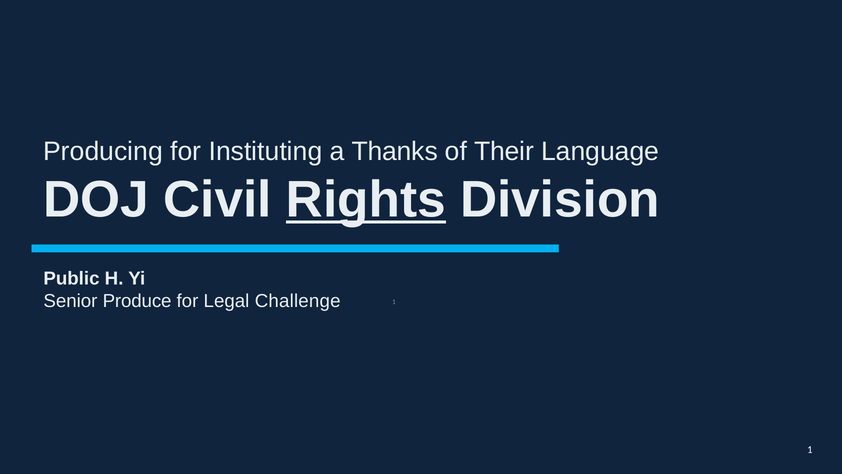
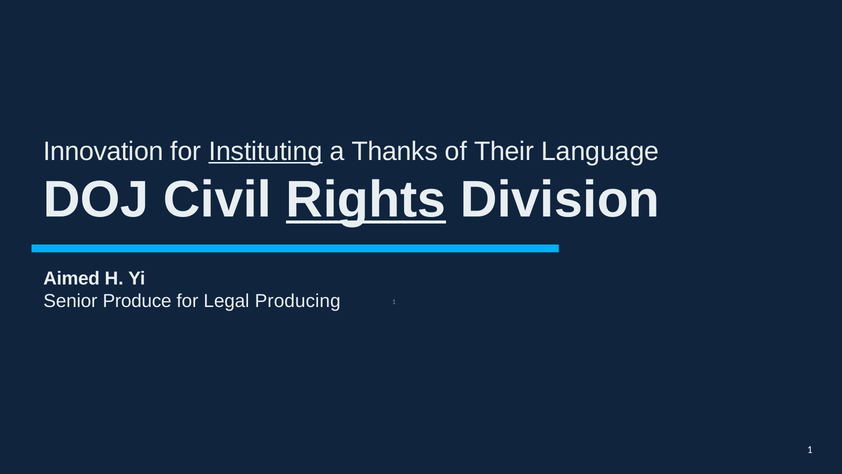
Producing: Producing -> Innovation
Instituting underline: none -> present
Public: Public -> Aimed
Challenge: Challenge -> Producing
